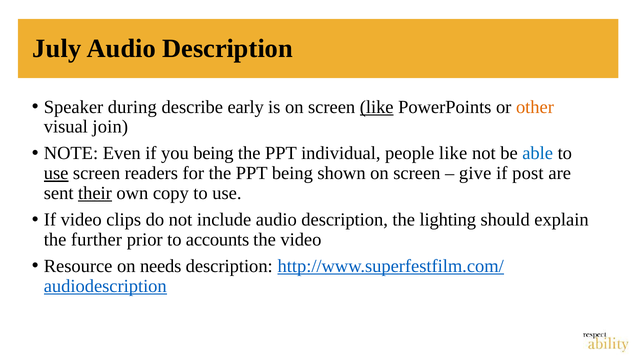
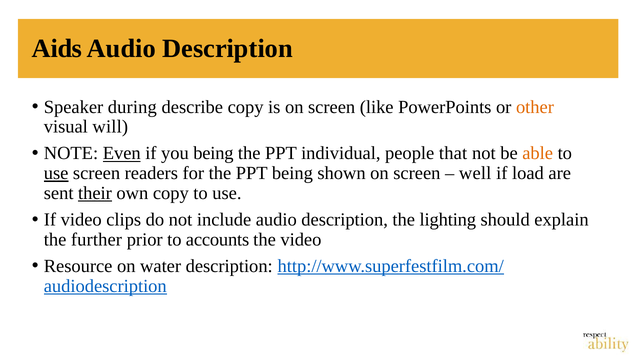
July: July -> Aids
describe early: early -> copy
like at (377, 107) underline: present -> none
join: join -> will
Even underline: none -> present
people like: like -> that
able colour: blue -> orange
give: give -> well
post: post -> load
needs: needs -> water
